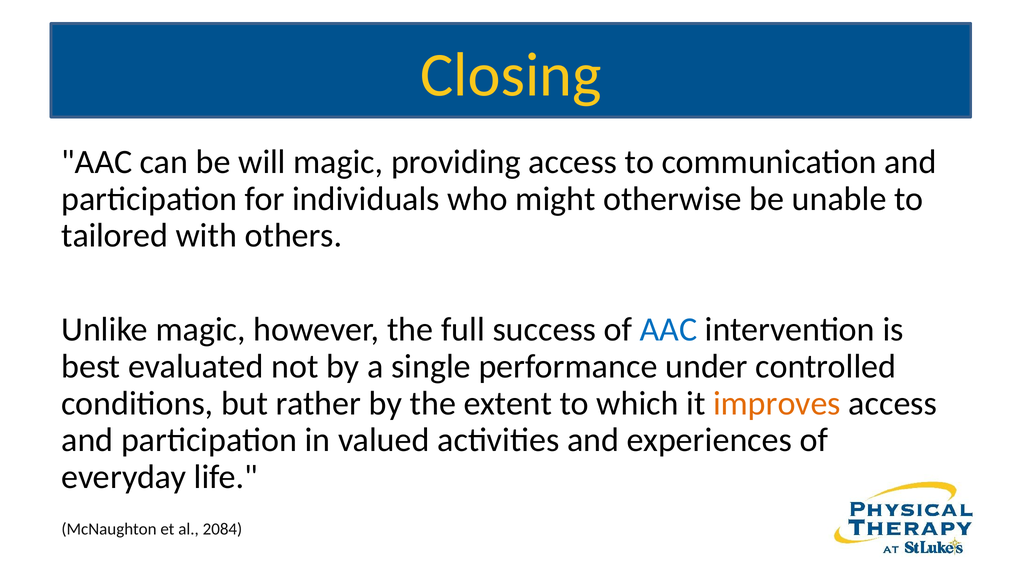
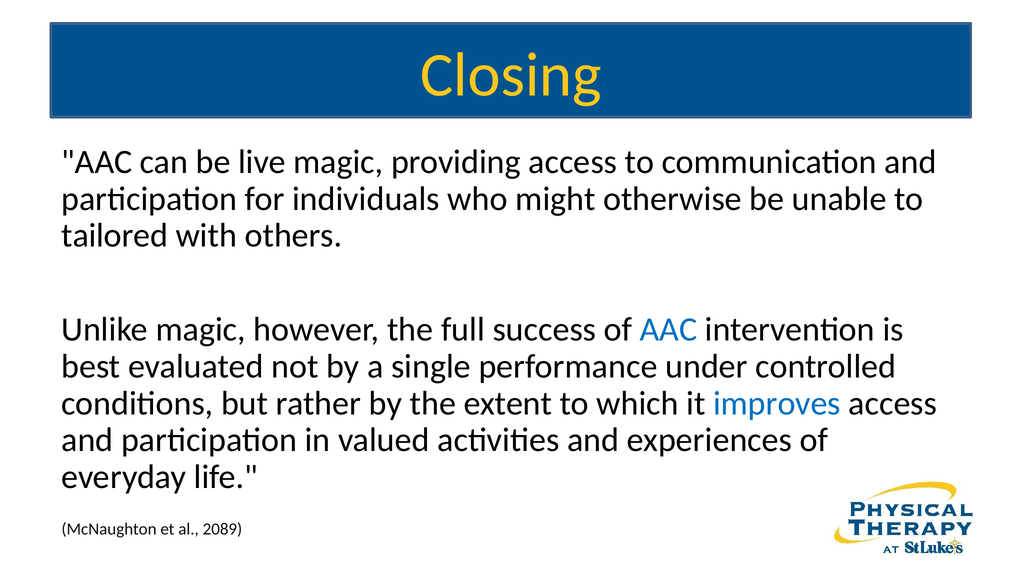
will: will -> live
improves colour: orange -> blue
2084: 2084 -> 2089
